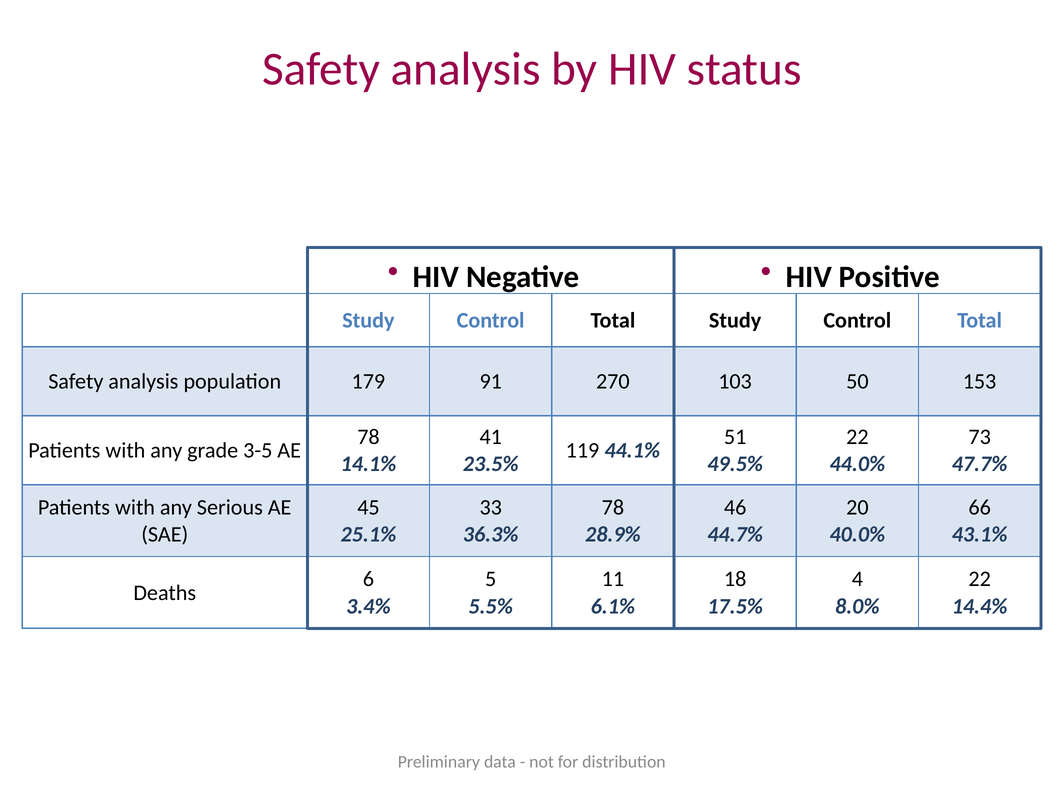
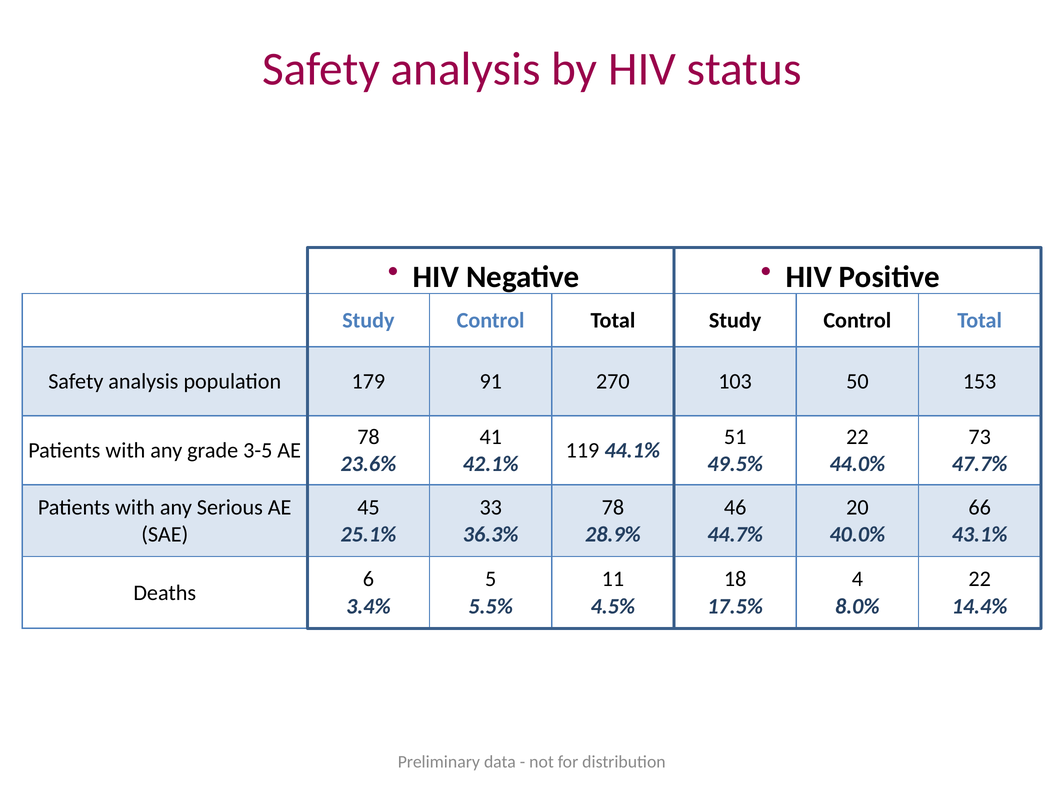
14.1%: 14.1% -> 23.6%
23.5%: 23.5% -> 42.1%
6.1%: 6.1% -> 4.5%
